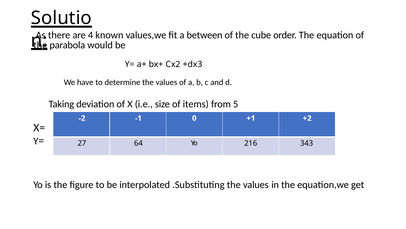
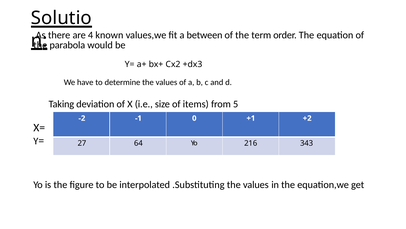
cube: cube -> term
